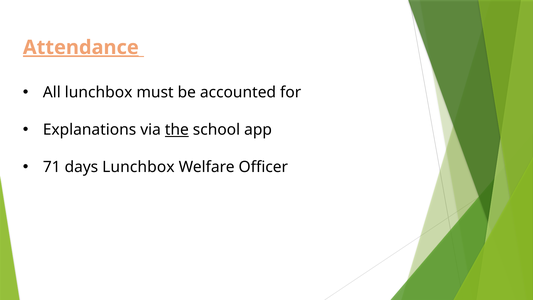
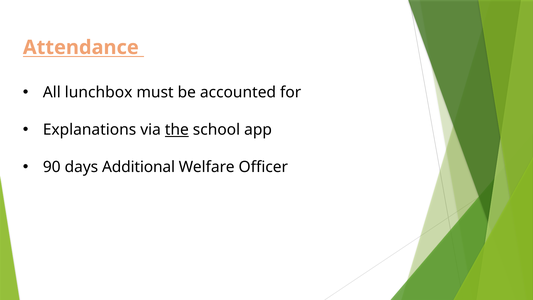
Attendance underline: present -> none
71: 71 -> 90
days Lunchbox: Lunchbox -> Additional
